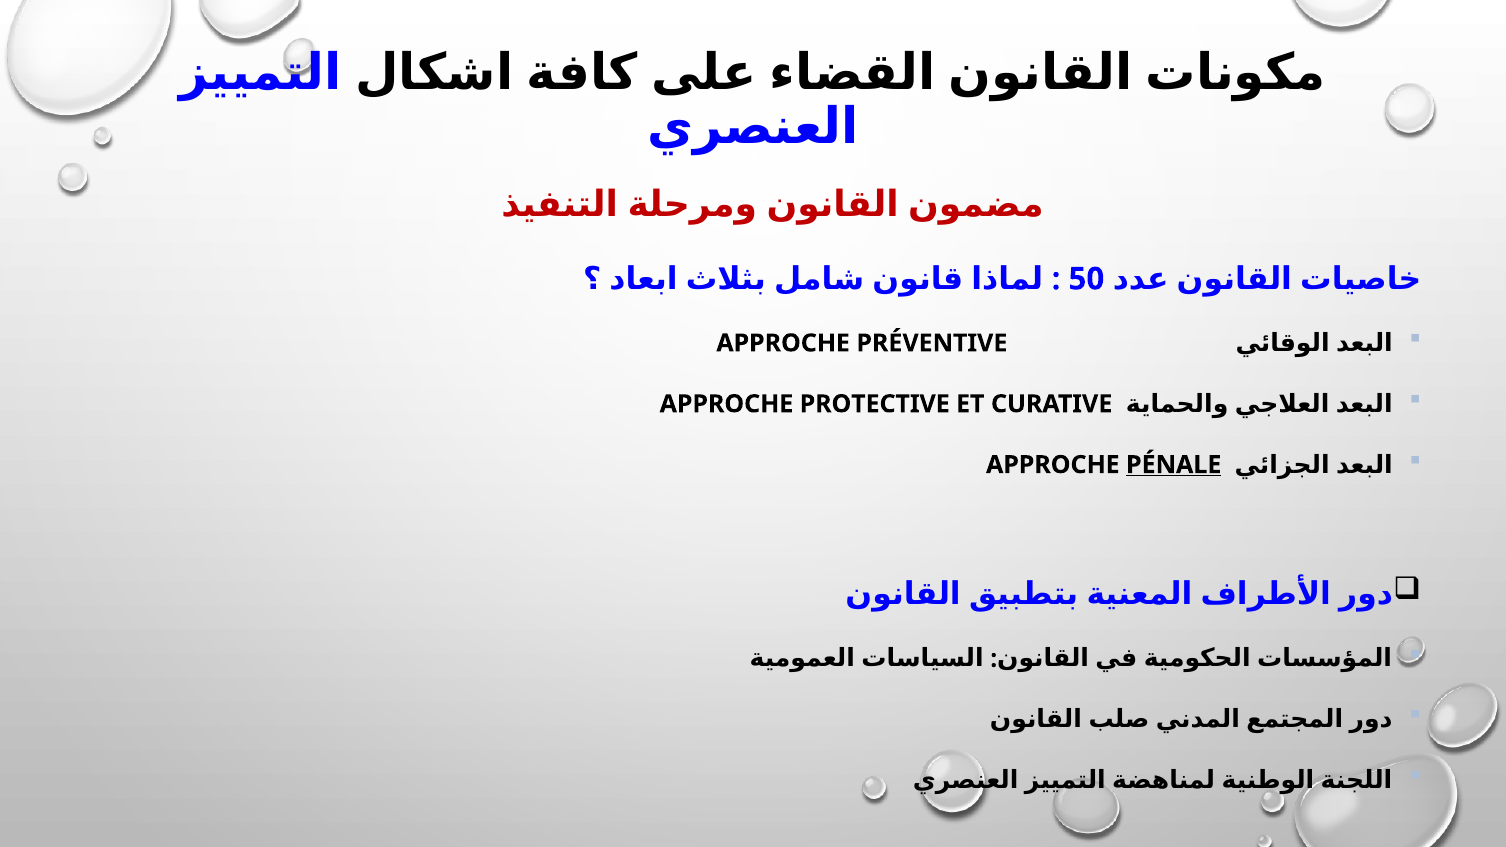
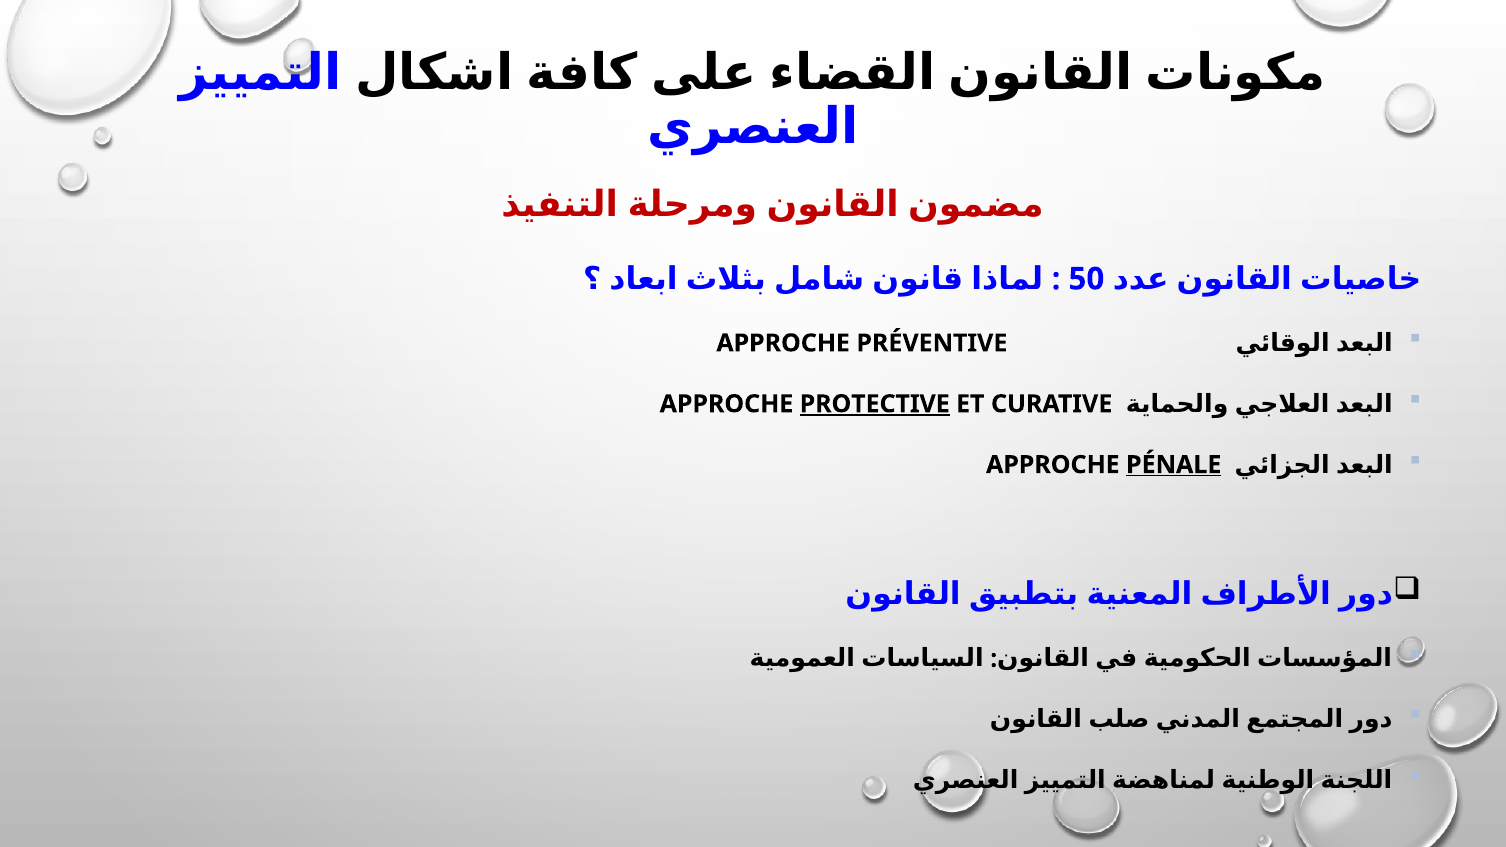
PROTECTIVE underline: none -> present
